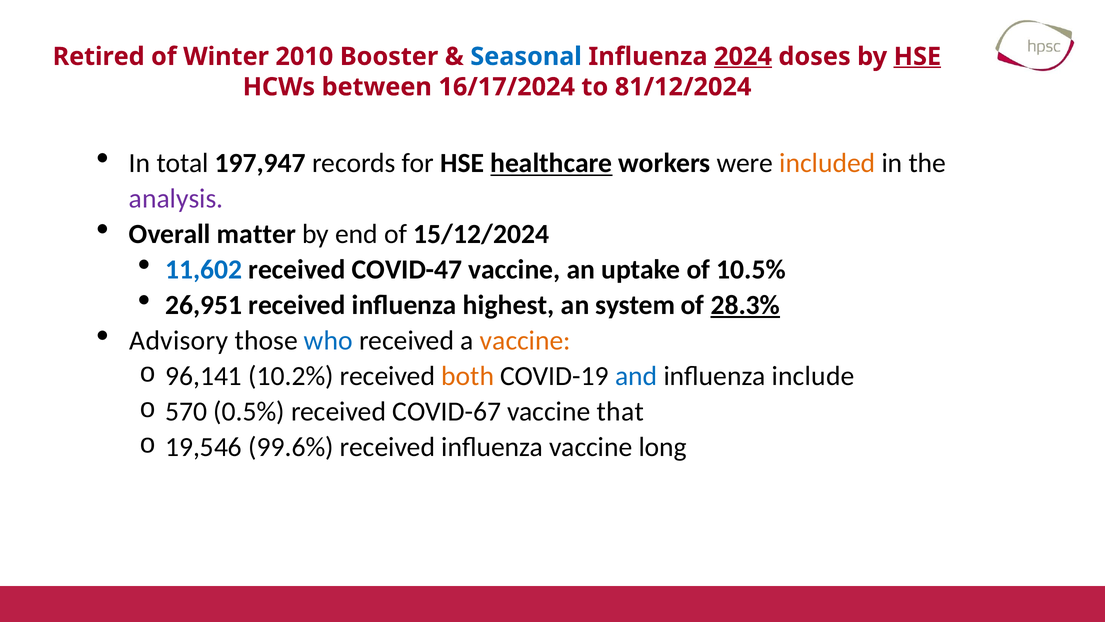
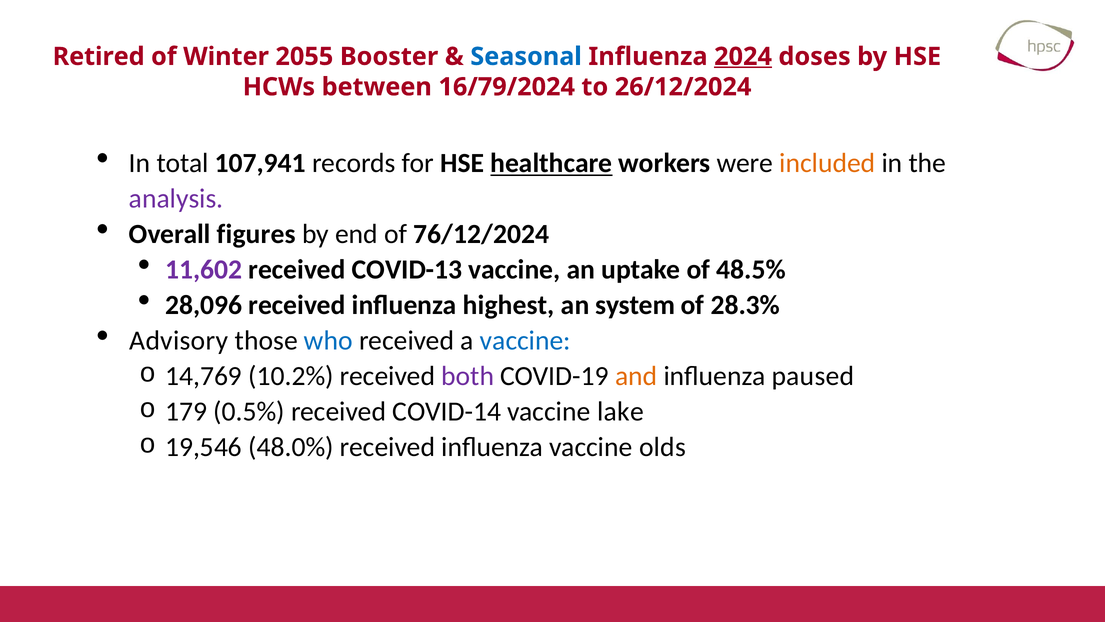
2010: 2010 -> 2055
HSE at (917, 57) underline: present -> none
16/17/2024: 16/17/2024 -> 16/79/2024
81/12/2024: 81/12/2024 -> 26/12/2024
197,947: 197,947 -> 107,941
matter: matter -> figures
15/12/2024: 15/12/2024 -> 76/12/2024
11,602 colour: blue -> purple
COVID-47: COVID-47 -> COVID-13
10.5%: 10.5% -> 48.5%
26,951: 26,951 -> 28,096
28.3% underline: present -> none
vaccine at (525, 341) colour: orange -> blue
96,141: 96,141 -> 14,769
both colour: orange -> purple
and colour: blue -> orange
include: include -> paused
570: 570 -> 179
COVID-67: COVID-67 -> COVID-14
that: that -> lake
99.6%: 99.6% -> 48.0%
long: long -> olds
